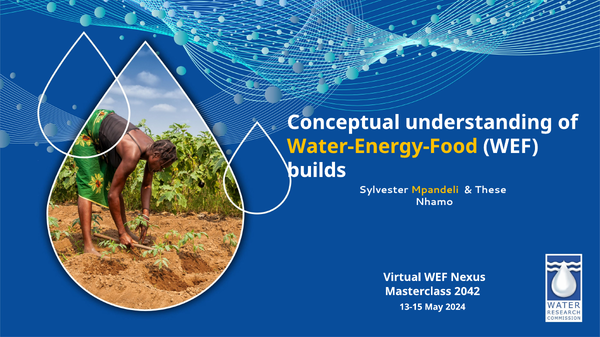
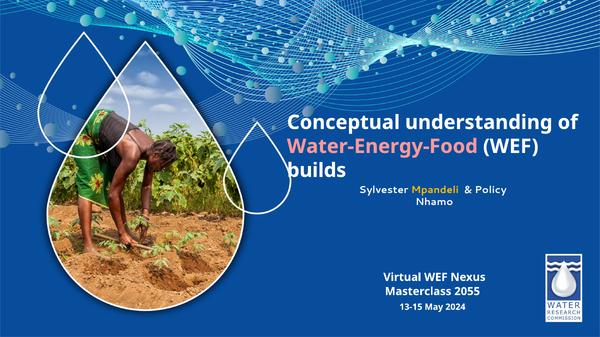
Water-Energy-Food colour: yellow -> pink
These: These -> Policy
2042: 2042 -> 2055
